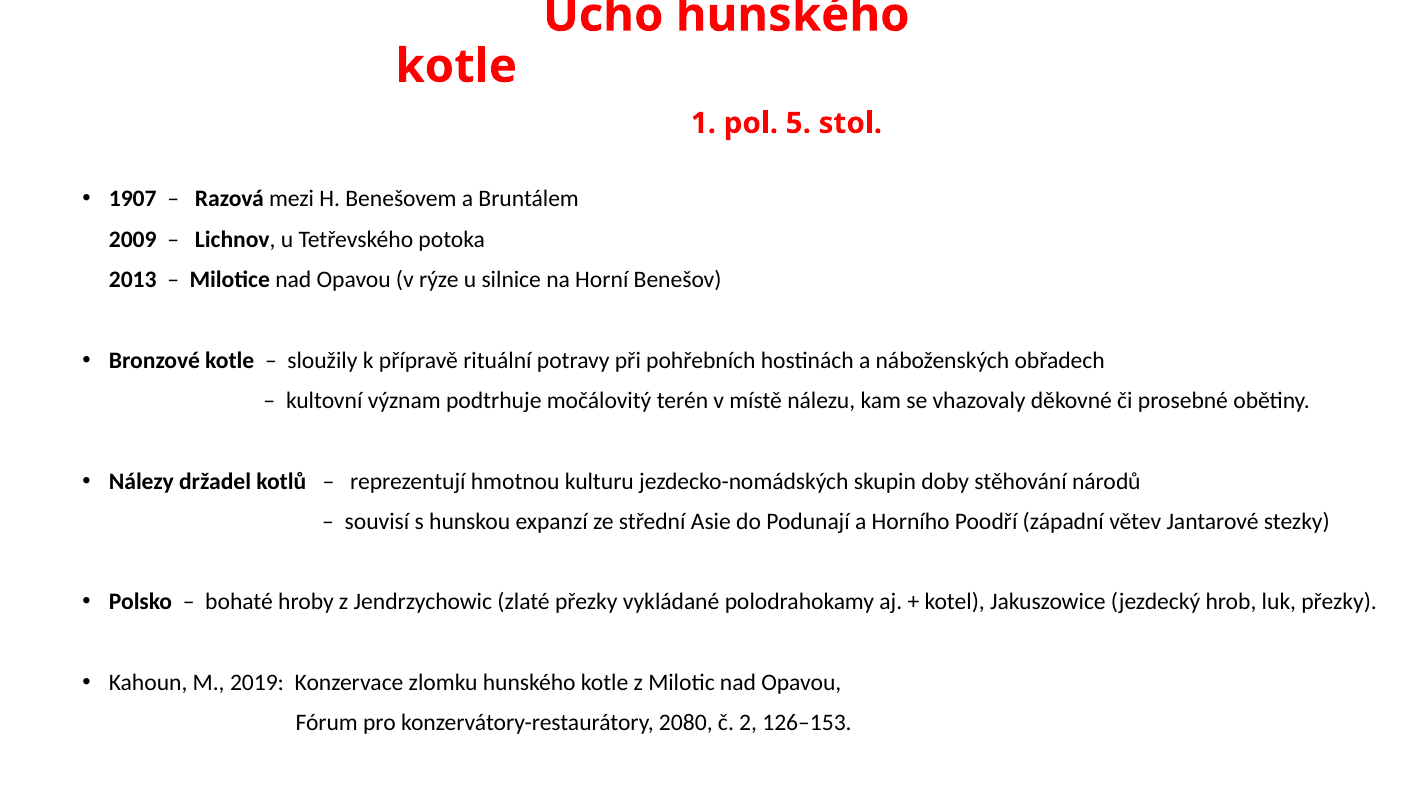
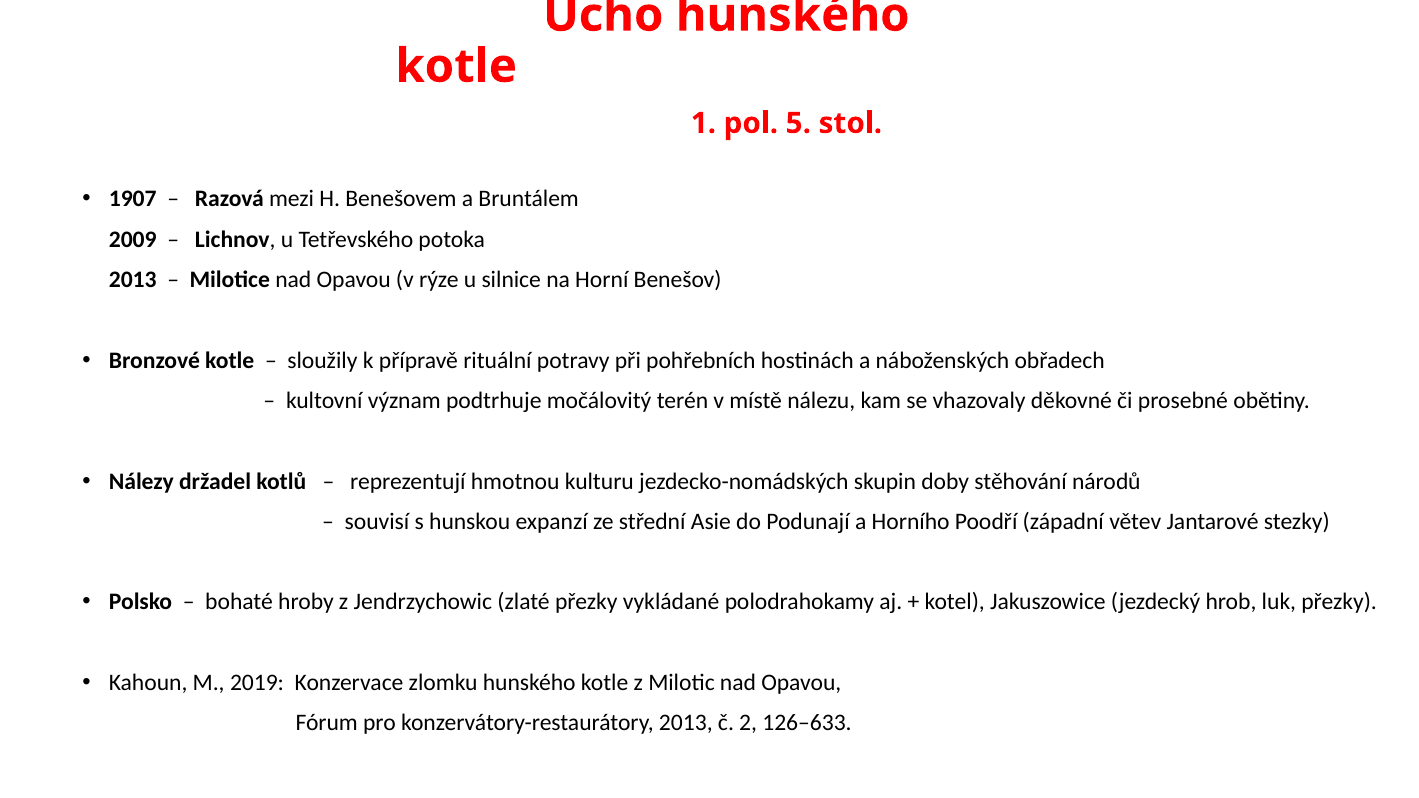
konzervátory-restaurátory 2080: 2080 -> 2013
126–153: 126–153 -> 126–633
